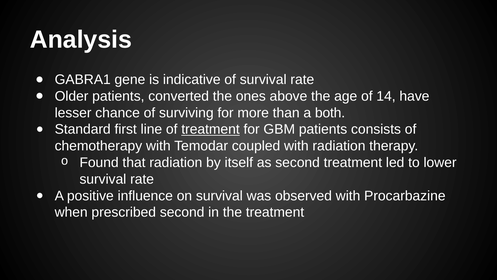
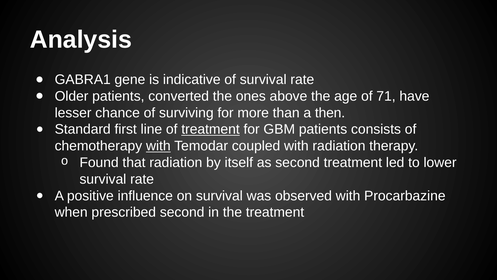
14: 14 -> 71
both: both -> then
with at (158, 146) underline: none -> present
